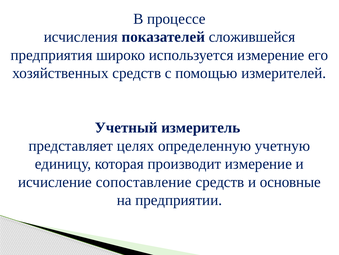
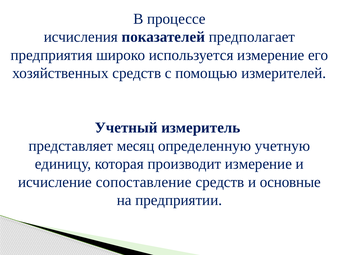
сложившейся: сложившейся -> предполагает
целях: целях -> месяц
